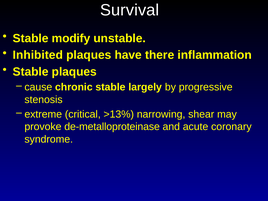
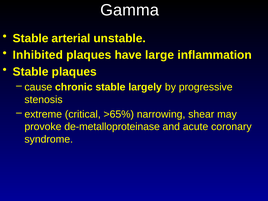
Survival: Survival -> Gamma
modify: modify -> arterial
there: there -> large
>13%: >13% -> >65%
